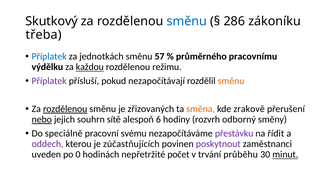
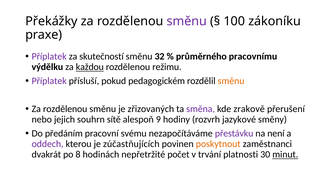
Skutkový: Skutkový -> Překážky
směnu at (187, 21) colour: blue -> purple
286: 286 -> 100
třeba: třeba -> praxe
Příplatek at (49, 56) colour: blue -> purple
jednotkách: jednotkách -> skutečností
57: 57 -> 32
nezapočítávají: nezapočítávají -> pedagogickém
rozdělenou at (65, 109) underline: present -> none
směna colour: orange -> purple
nebo underline: present -> none
6: 6 -> 9
odborný: odborný -> jazykové
speciálně: speciálně -> předáním
řídit: řídit -> není
poskytnout colour: purple -> orange
uveden: uveden -> dvakrát
0: 0 -> 8
průběhu: průběhu -> platnosti
